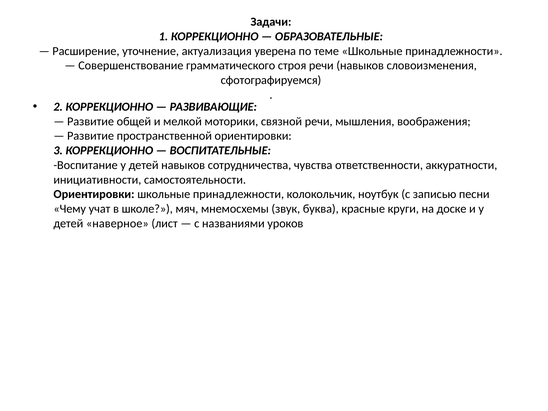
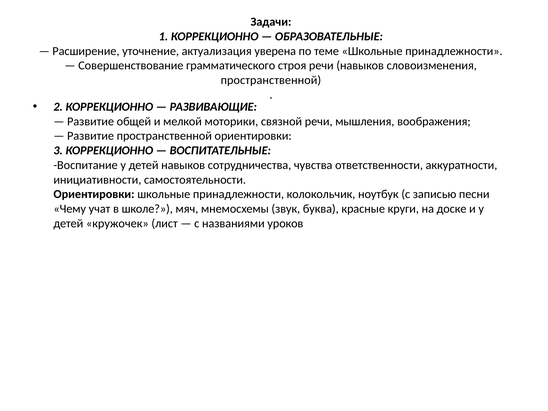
сфотографируемся at (271, 80): сфотографируемся -> пространственной
наверное: наверное -> кружочек
